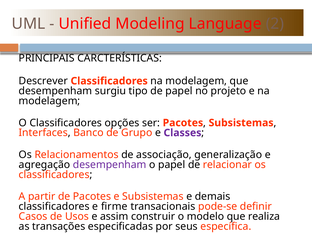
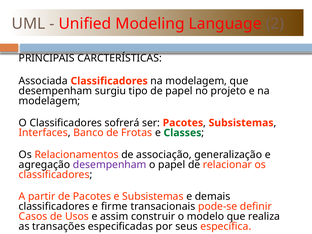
Descrever: Descrever -> Associada
opções: opções -> sofrerá
Grupo: Grupo -> Frotas
Classes colour: purple -> green
